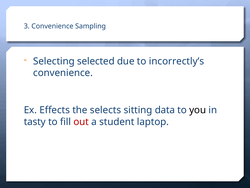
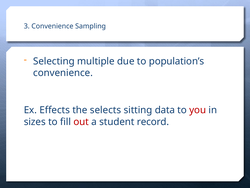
selected: selected -> multiple
incorrectly’s: incorrectly’s -> population’s
you colour: black -> red
tasty: tasty -> sizes
laptop: laptop -> record
